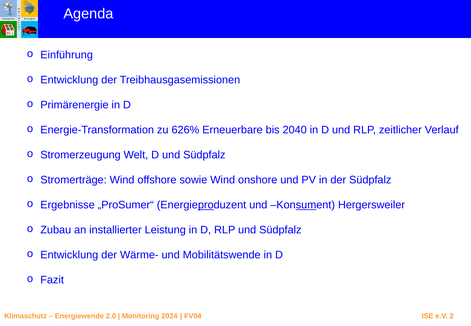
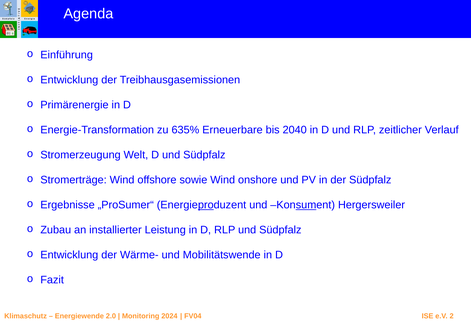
626%: 626% -> 635%
